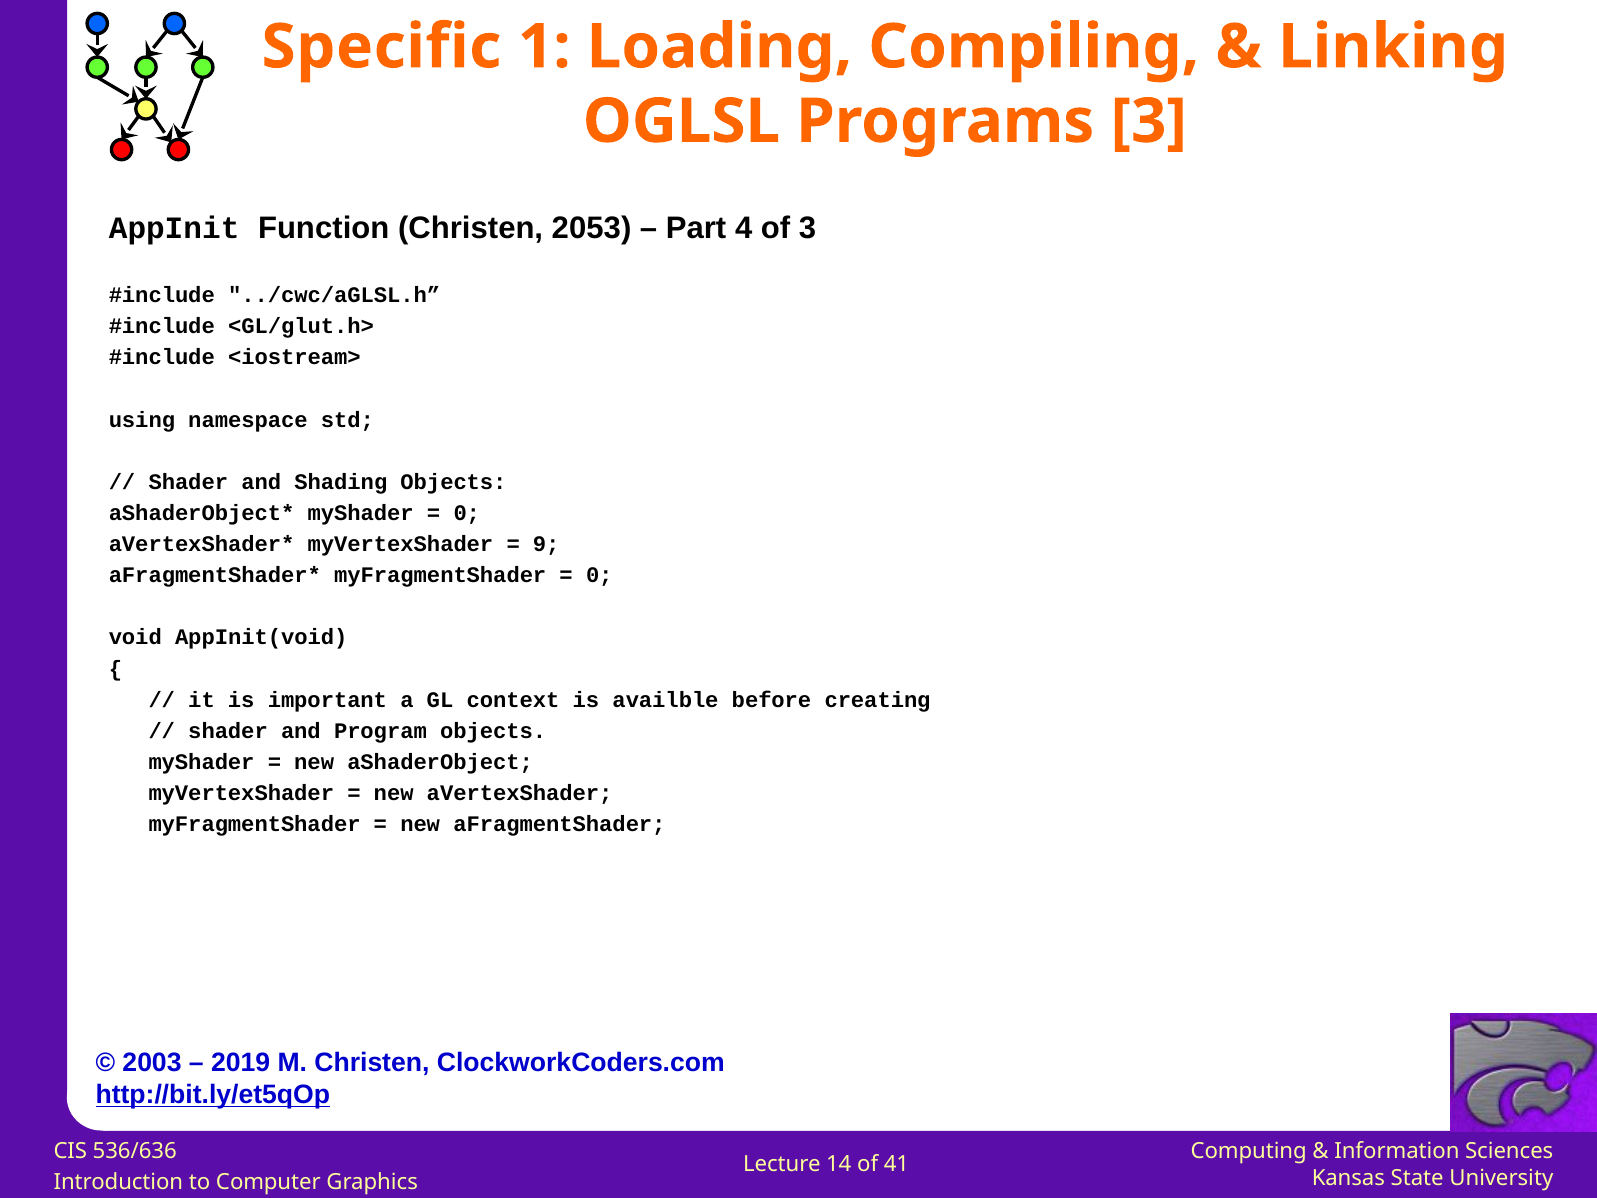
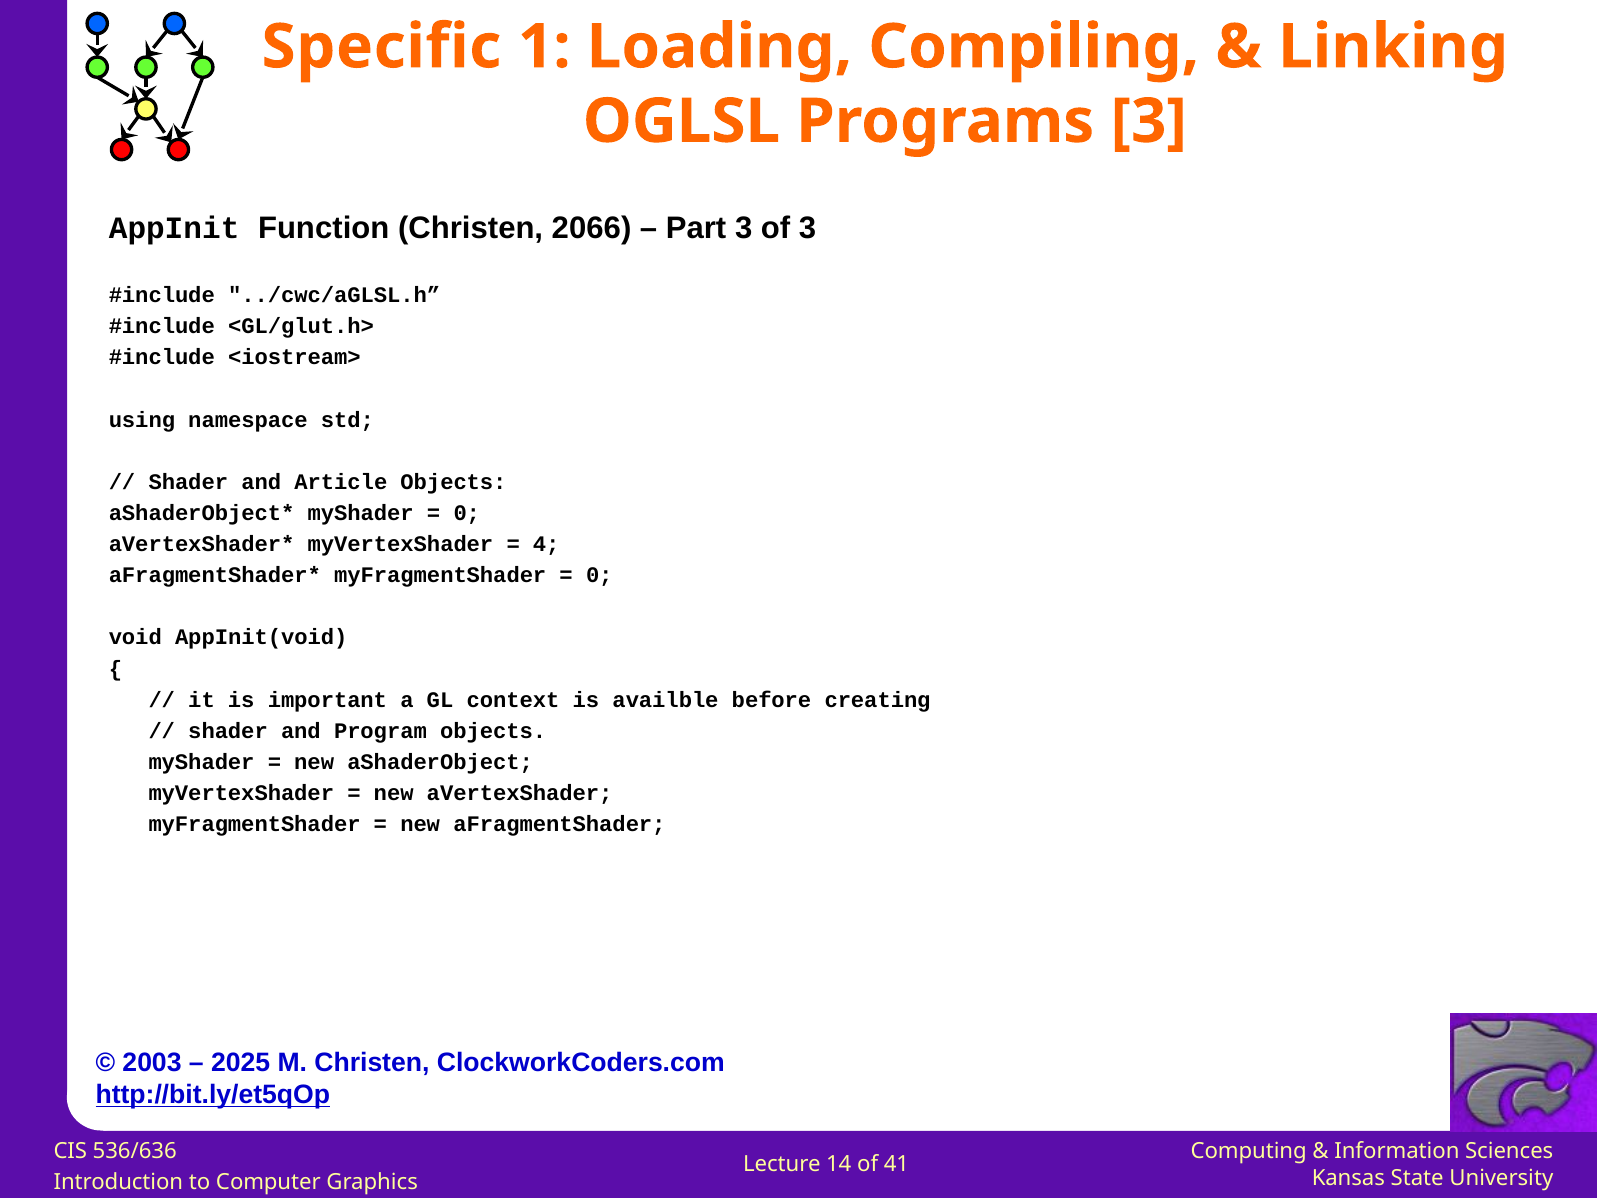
2053: 2053 -> 2066
Part 4: 4 -> 3
Shading: Shading -> Article
9: 9 -> 4
2019: 2019 -> 2025
